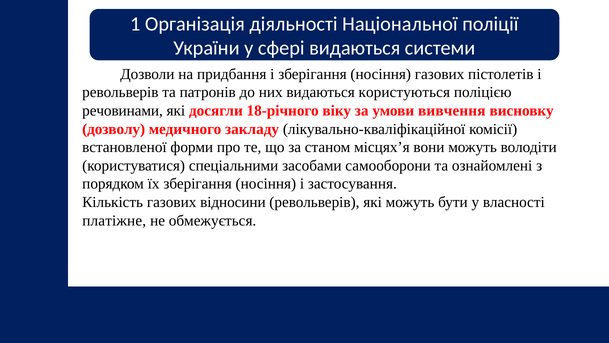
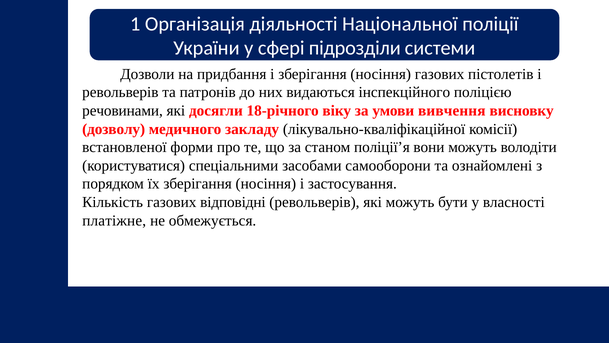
сфері видаються: видаються -> підрозділи
користуються: користуються -> інспекційного
місцях’я: місцях’я -> поліції’я
відносини: відносини -> відповідні
